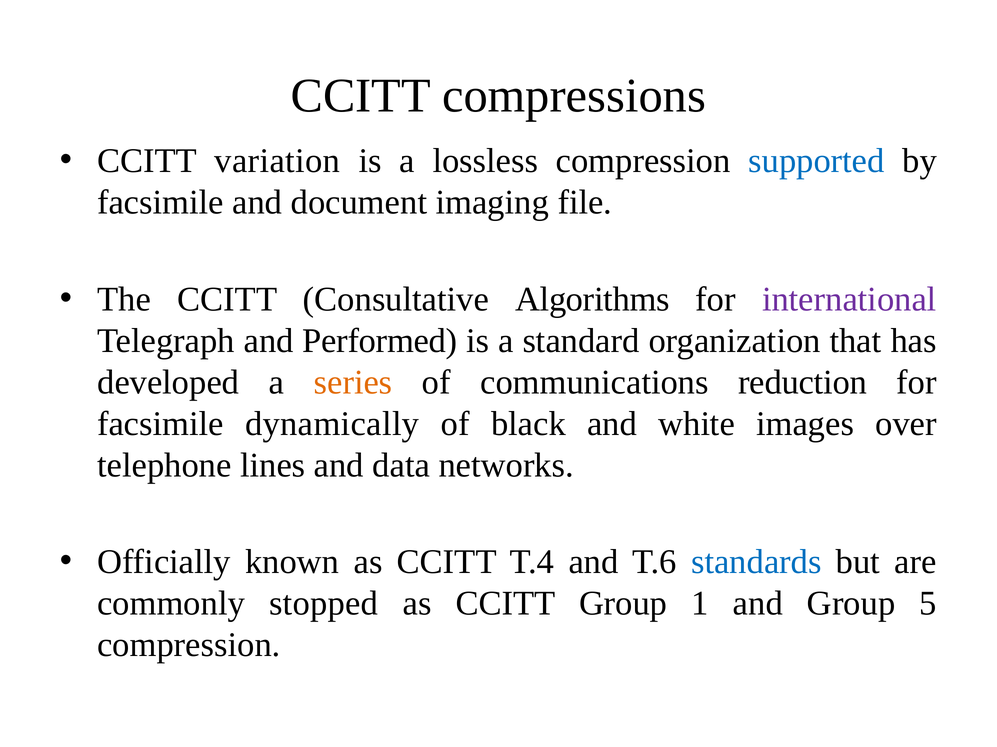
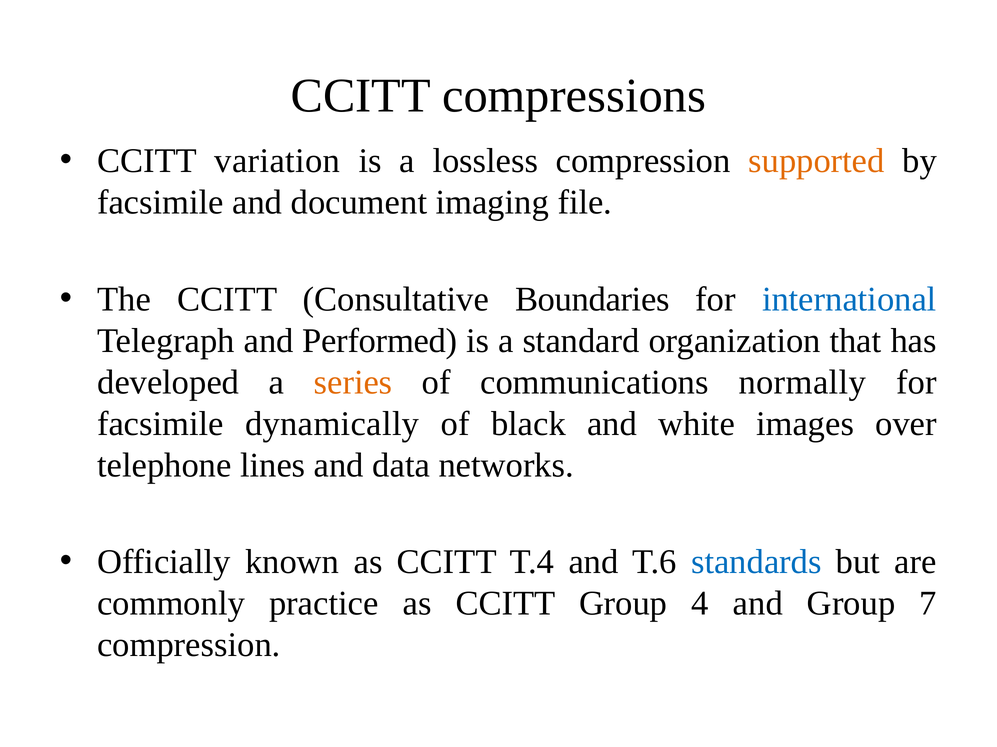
supported colour: blue -> orange
Algorithms: Algorithms -> Boundaries
international colour: purple -> blue
reduction: reduction -> normally
stopped: stopped -> practice
1: 1 -> 4
5: 5 -> 7
